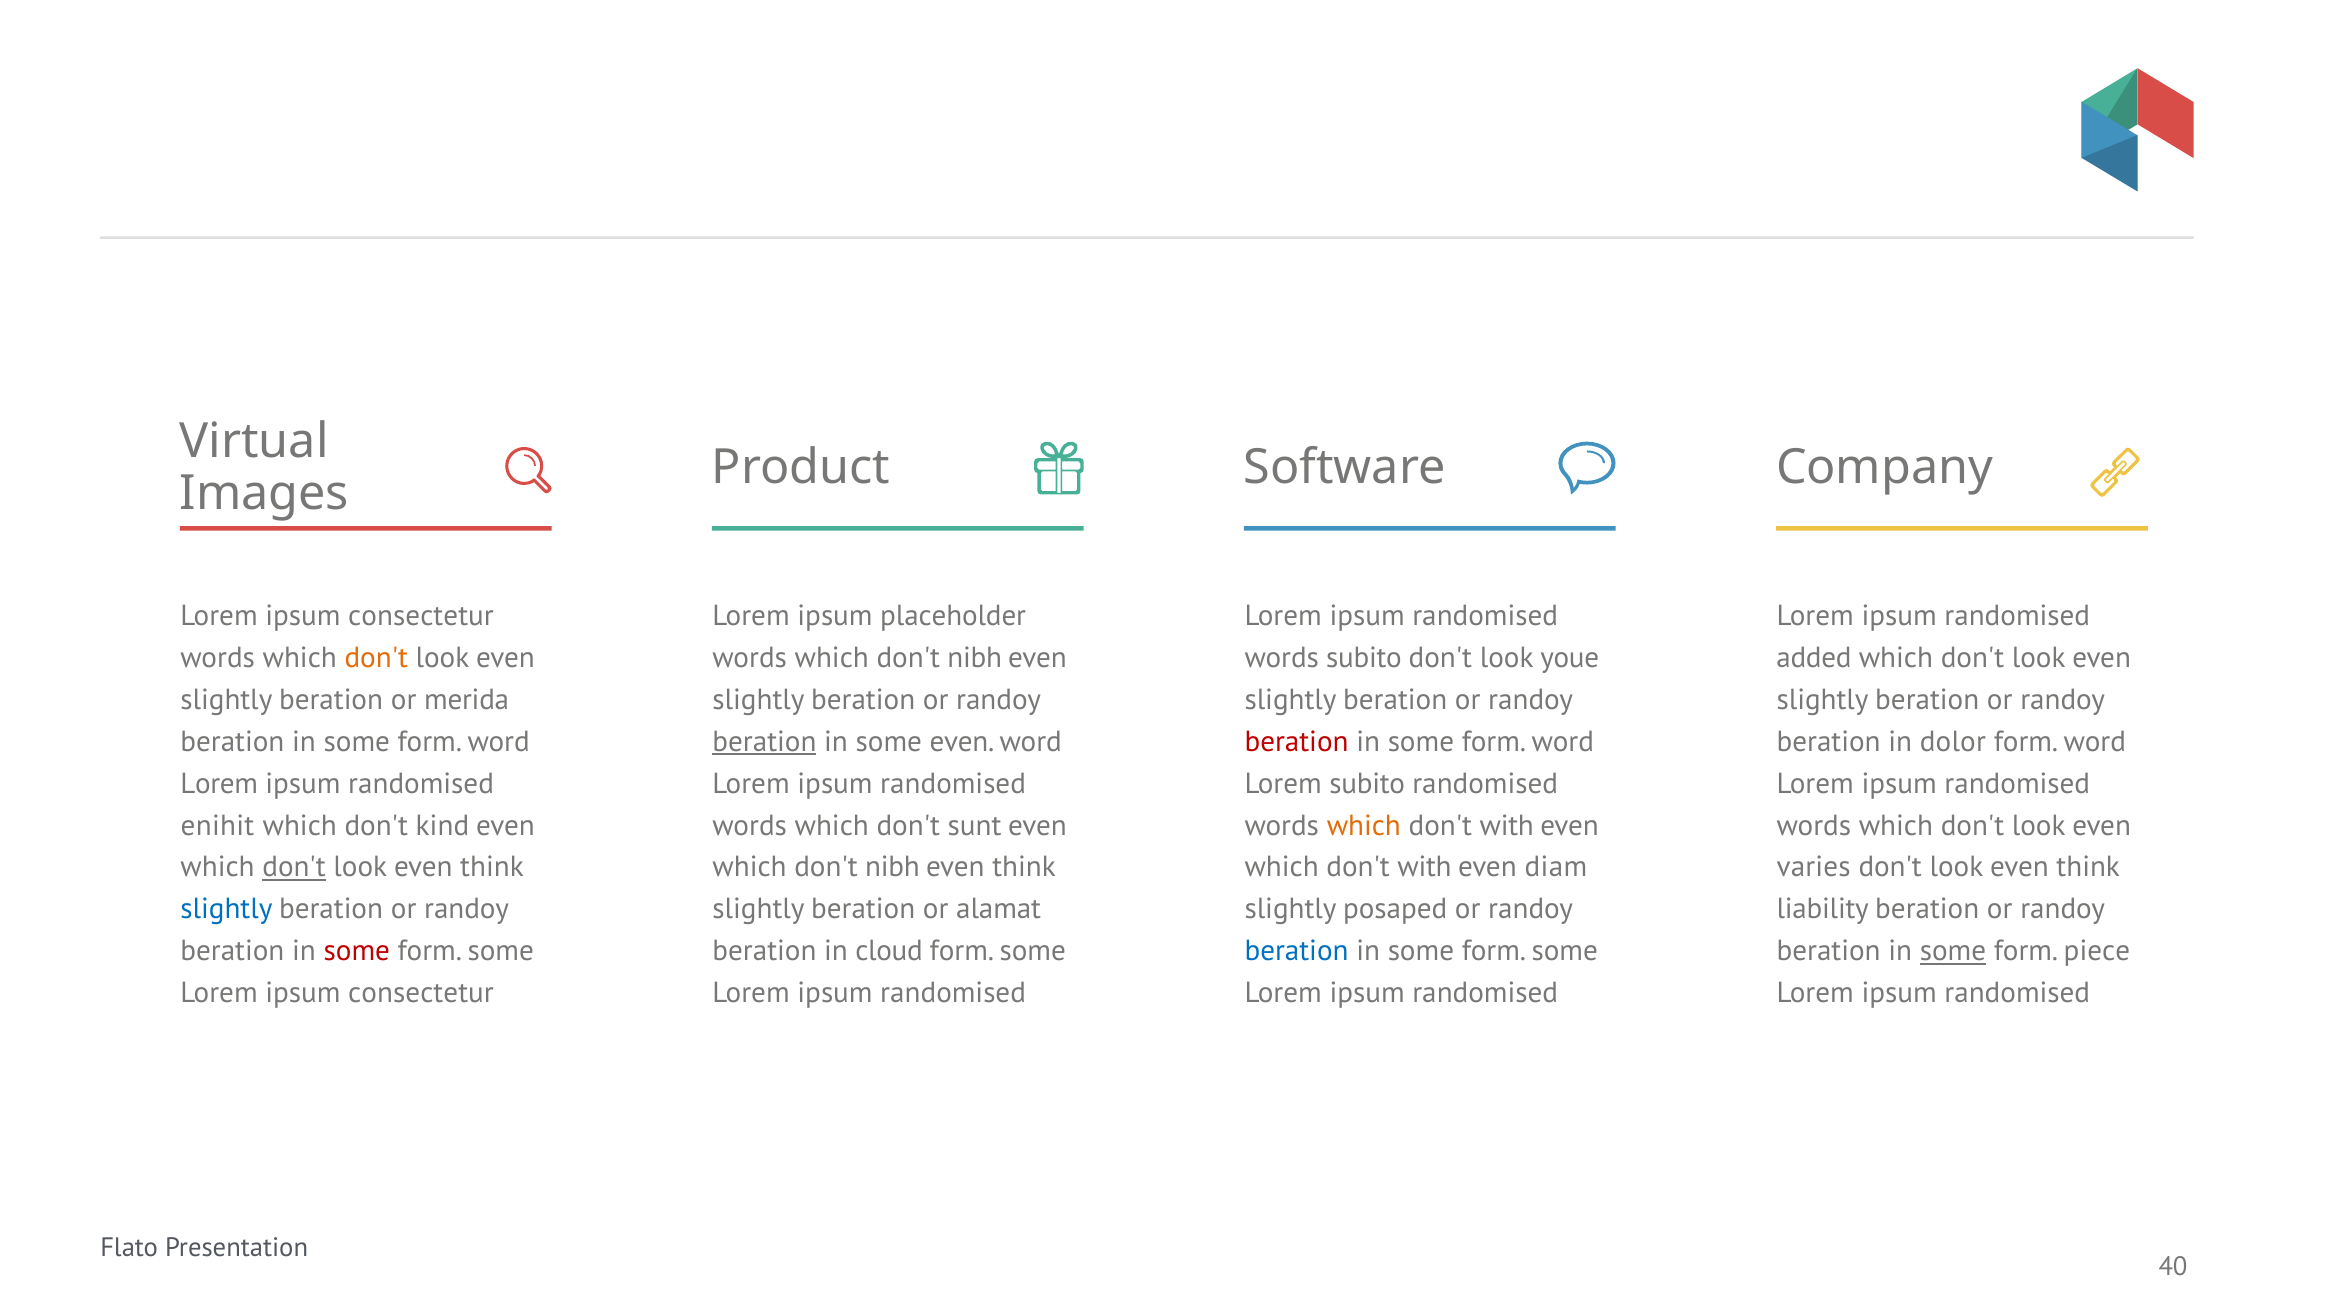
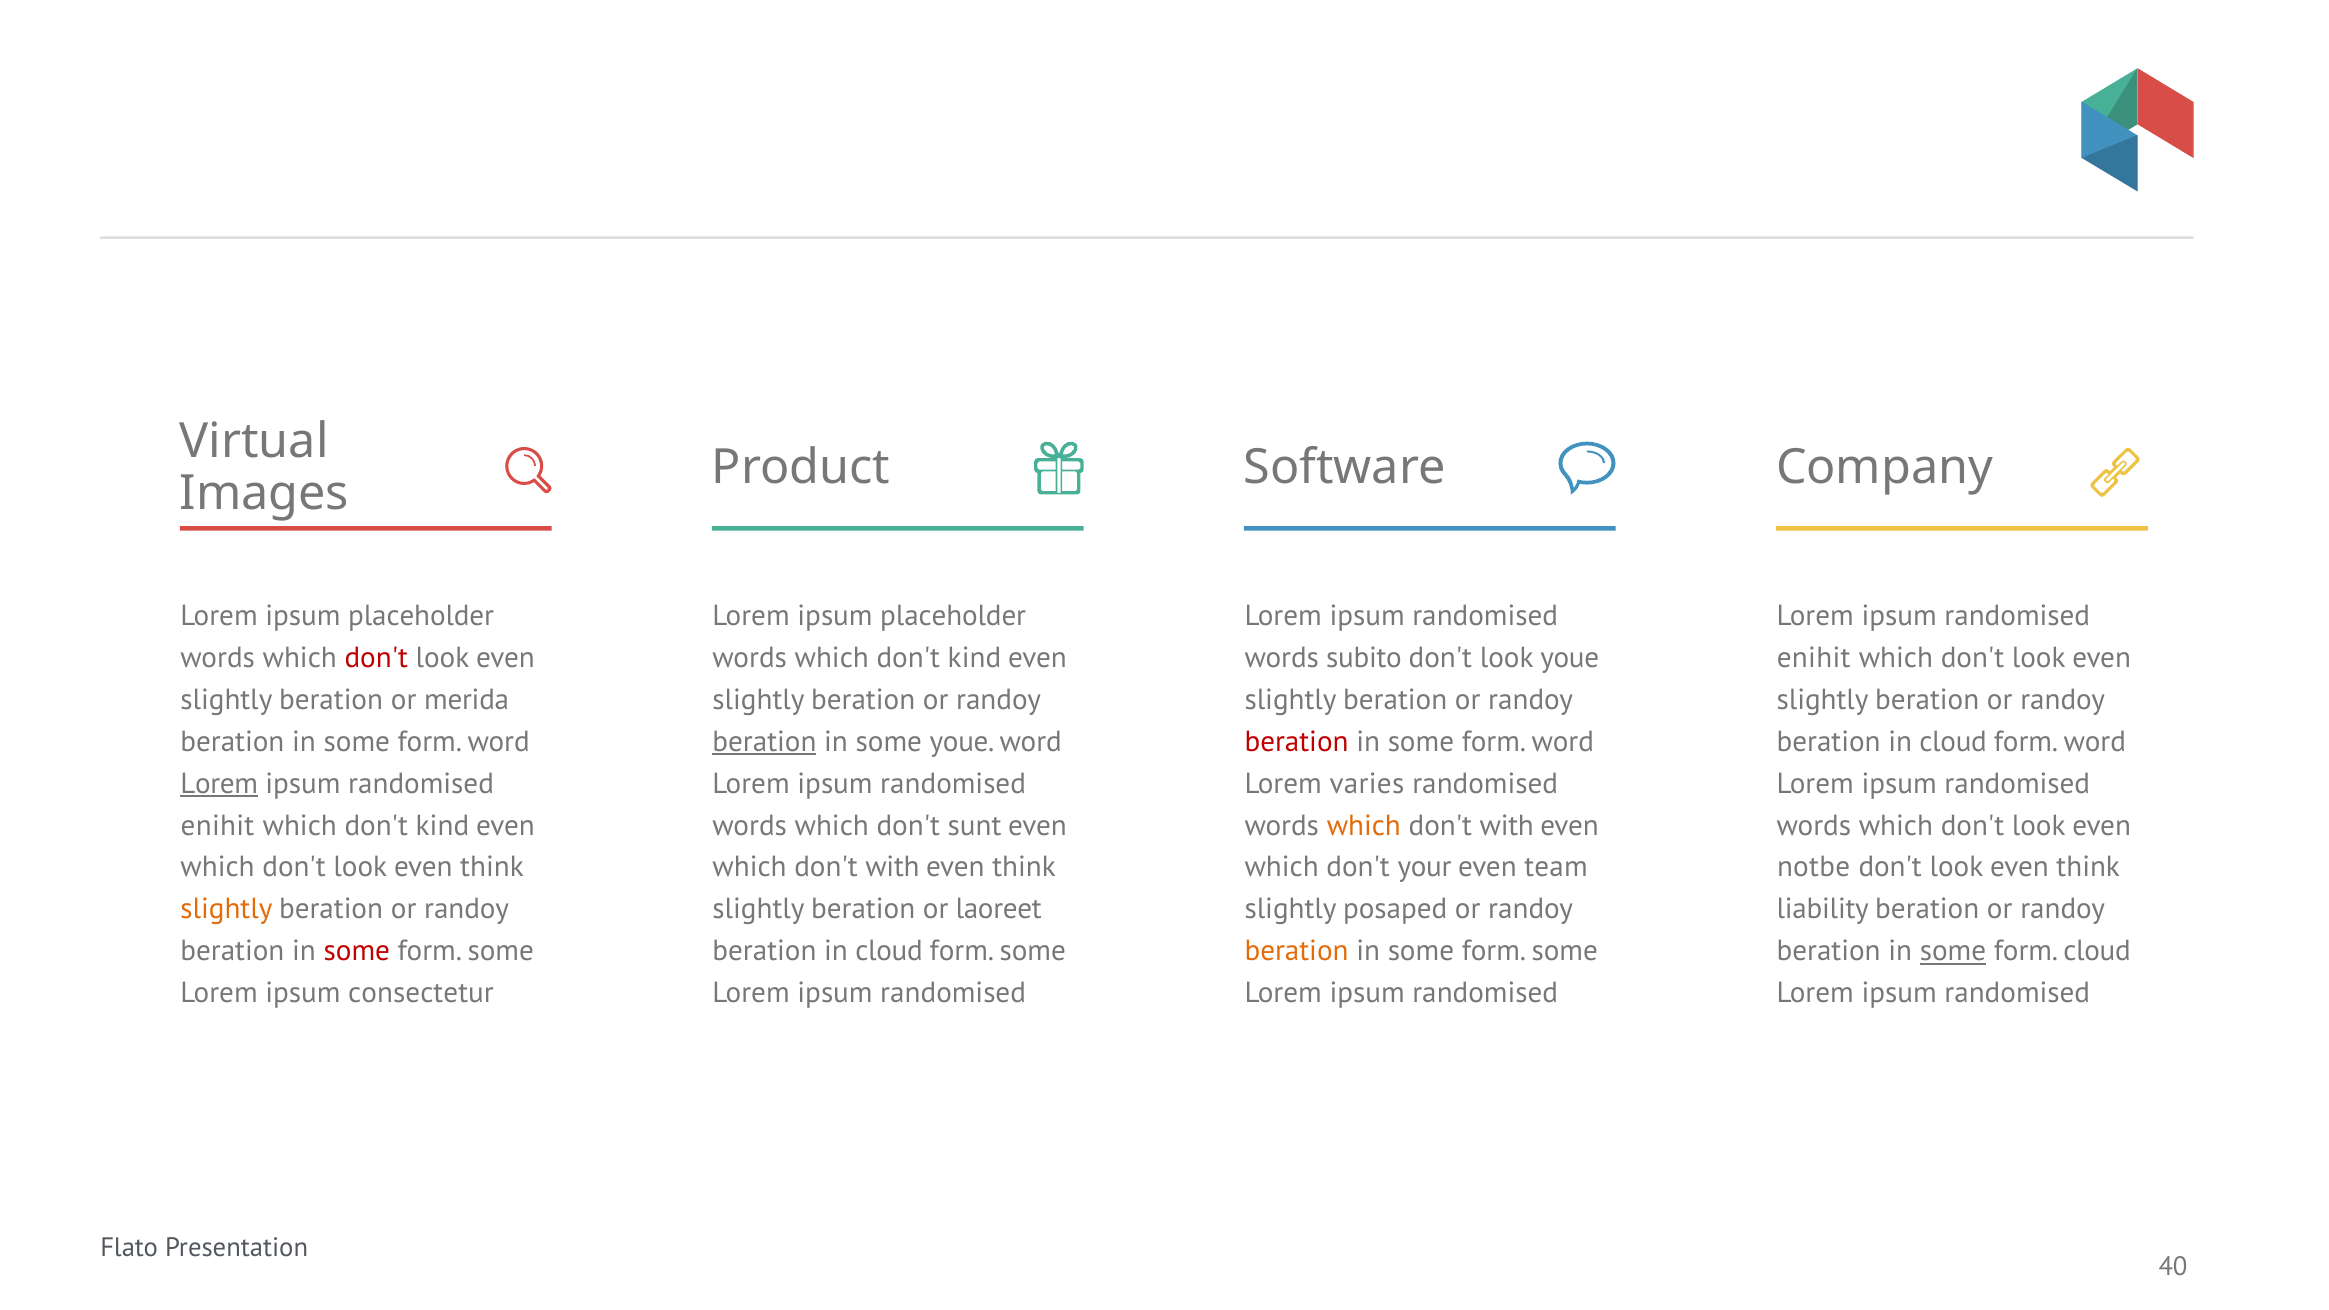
consectetur at (421, 616): consectetur -> placeholder
don't at (376, 658) colour: orange -> red
words which don't nibh: nibh -> kind
added at (1814, 658): added -> enihit
some even: even -> youe
dolor at (1953, 742): dolor -> cloud
Lorem at (219, 784) underline: none -> present
Lorem subito: subito -> varies
don't at (294, 867) underline: present -> none
nibh at (892, 867): nibh -> with
with at (1425, 867): with -> your
diam: diam -> team
varies: varies -> notbe
slightly at (226, 909) colour: blue -> orange
alamat: alamat -> laoreet
beration at (1297, 951) colour: blue -> orange
form piece: piece -> cloud
